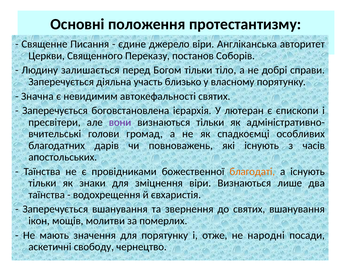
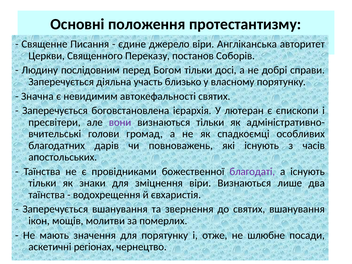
залишається: залишається -> послідовним
тіло: тіло -> досі
благодаті colour: orange -> purple
народні: народні -> шлюбне
свободу: свободу -> регіонах
